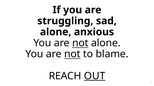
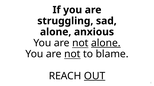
alone at (106, 43) underline: none -> present
